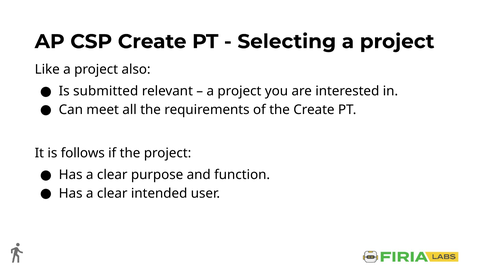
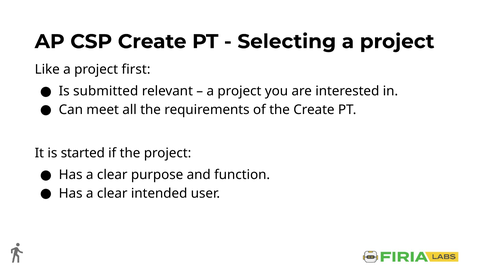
also: also -> first
follows: follows -> started
